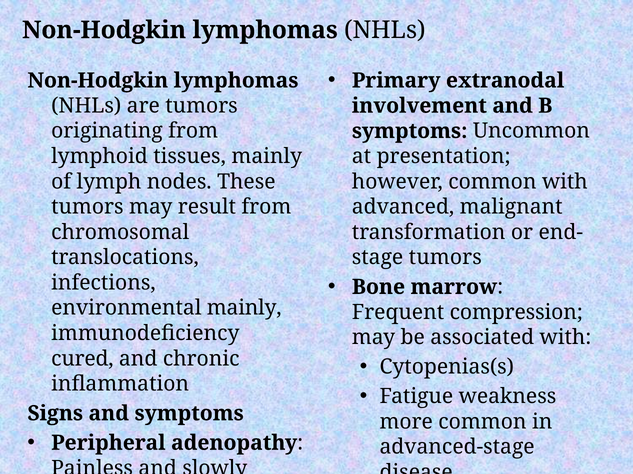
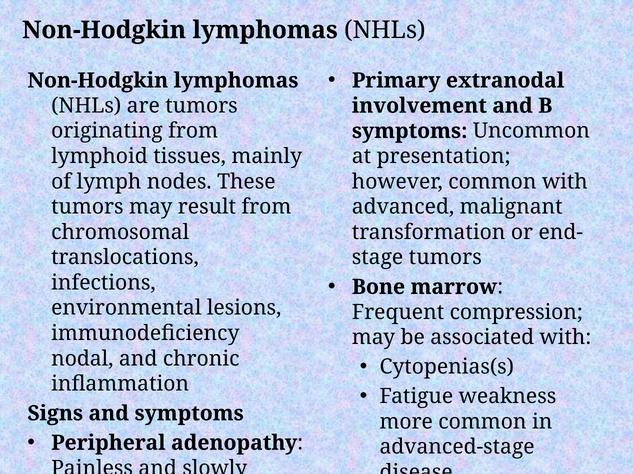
environmental mainly: mainly -> lesions
cured: cured -> nodal
